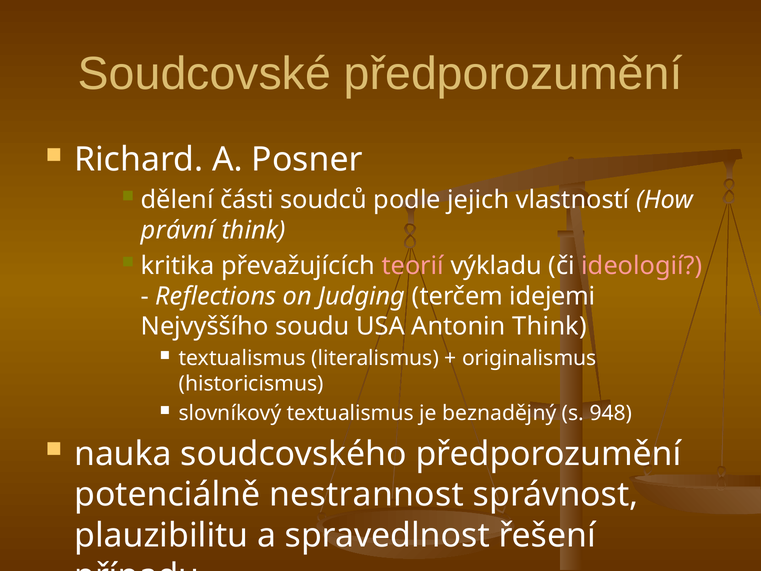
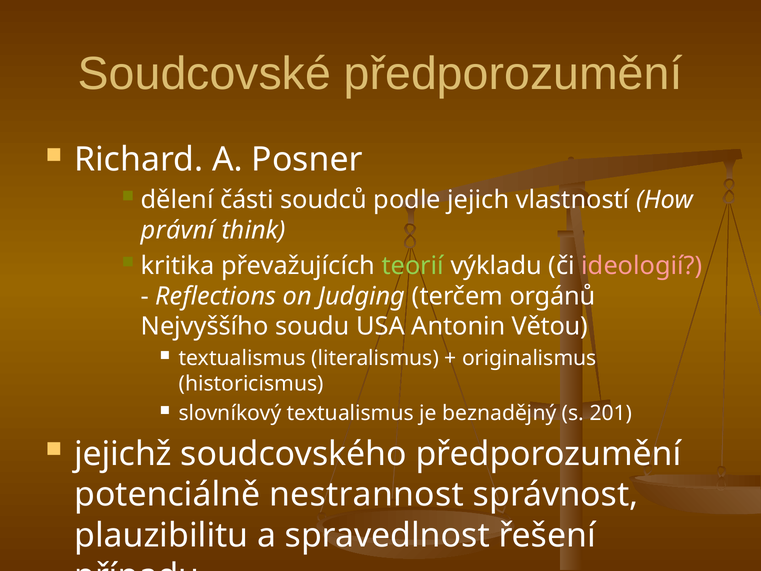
teorií colour: pink -> light green
idejemi: idejemi -> orgánů
Antonin Think: Think -> Větou
948: 948 -> 201
nauka: nauka -> jejichž
